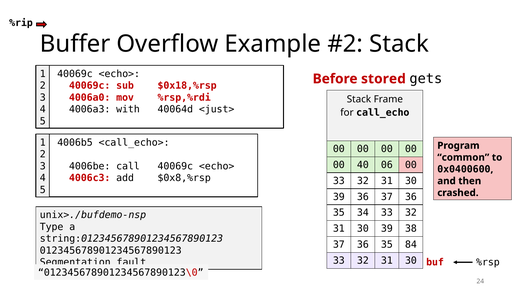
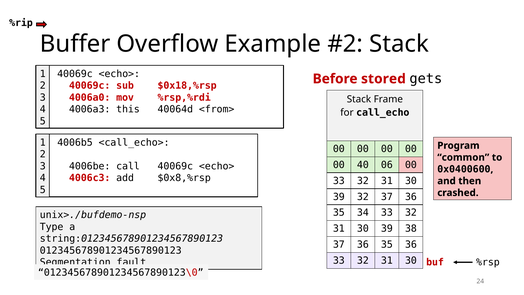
with: with -> this
<just>: <just> -> <from>
39 36: 36 -> 32
35 84: 84 -> 36
